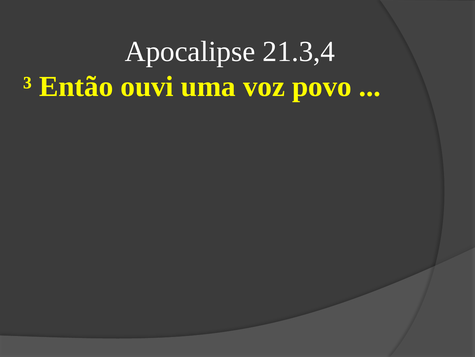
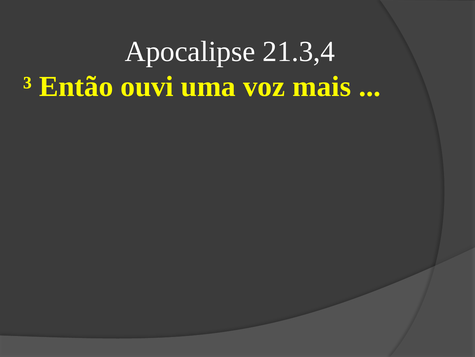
povo: povo -> mais
